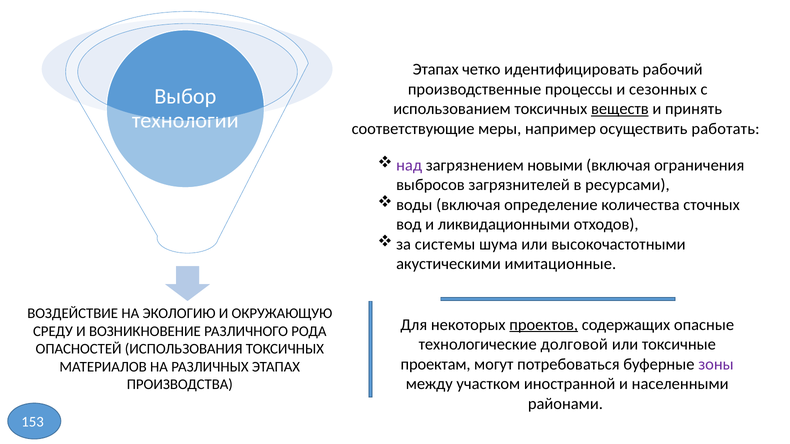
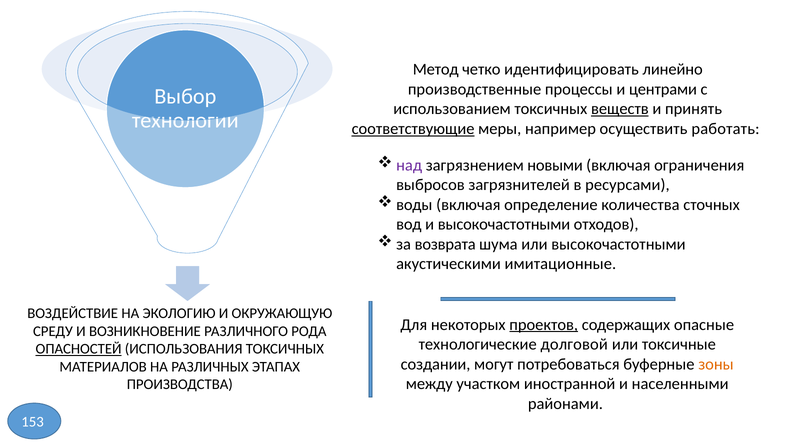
Этапах at (436, 70): Этапах -> Метод
рабочий: рабочий -> линейно
сезонных: сезонных -> центрами
соответствующие underline: none -> present
и ликвидационными: ликвидационными -> высокочастотными
системы: системы -> возврата
ОПАСНОСТЕЙ underline: none -> present
проектам: проектам -> создании
зоны colour: purple -> orange
